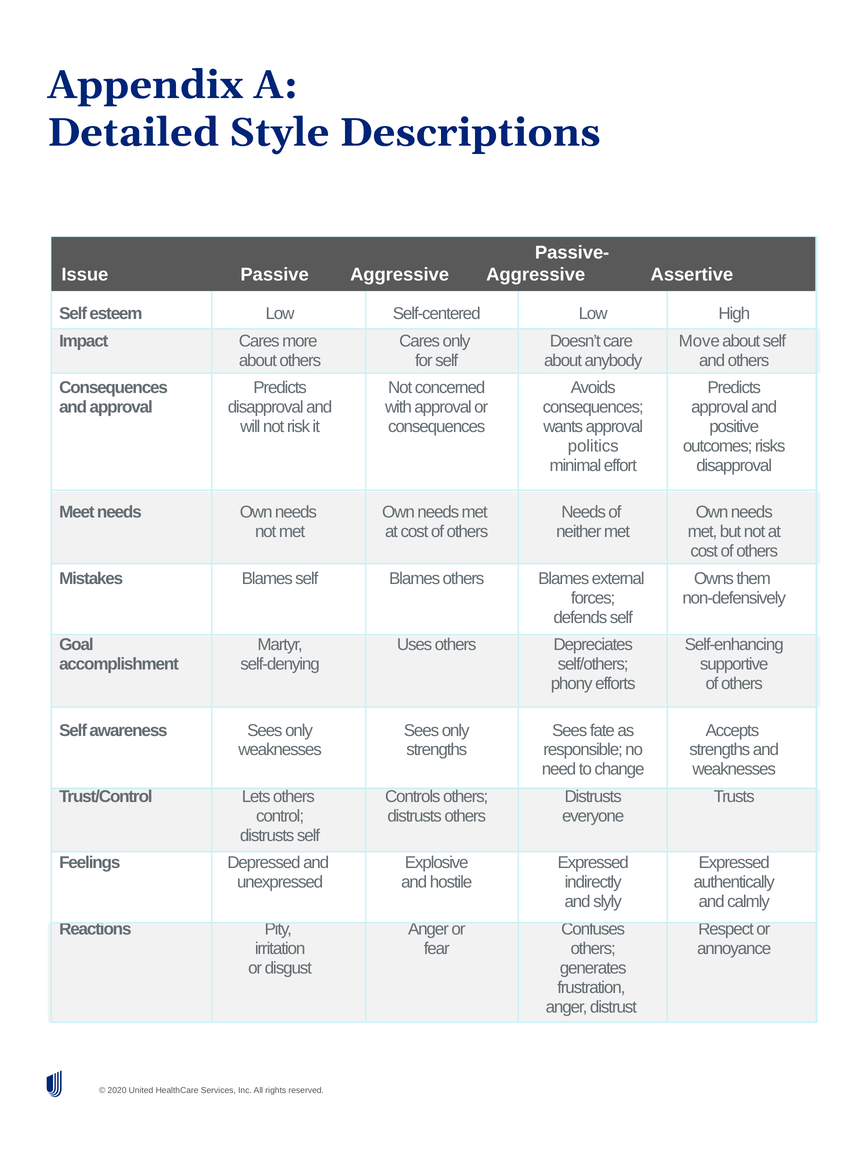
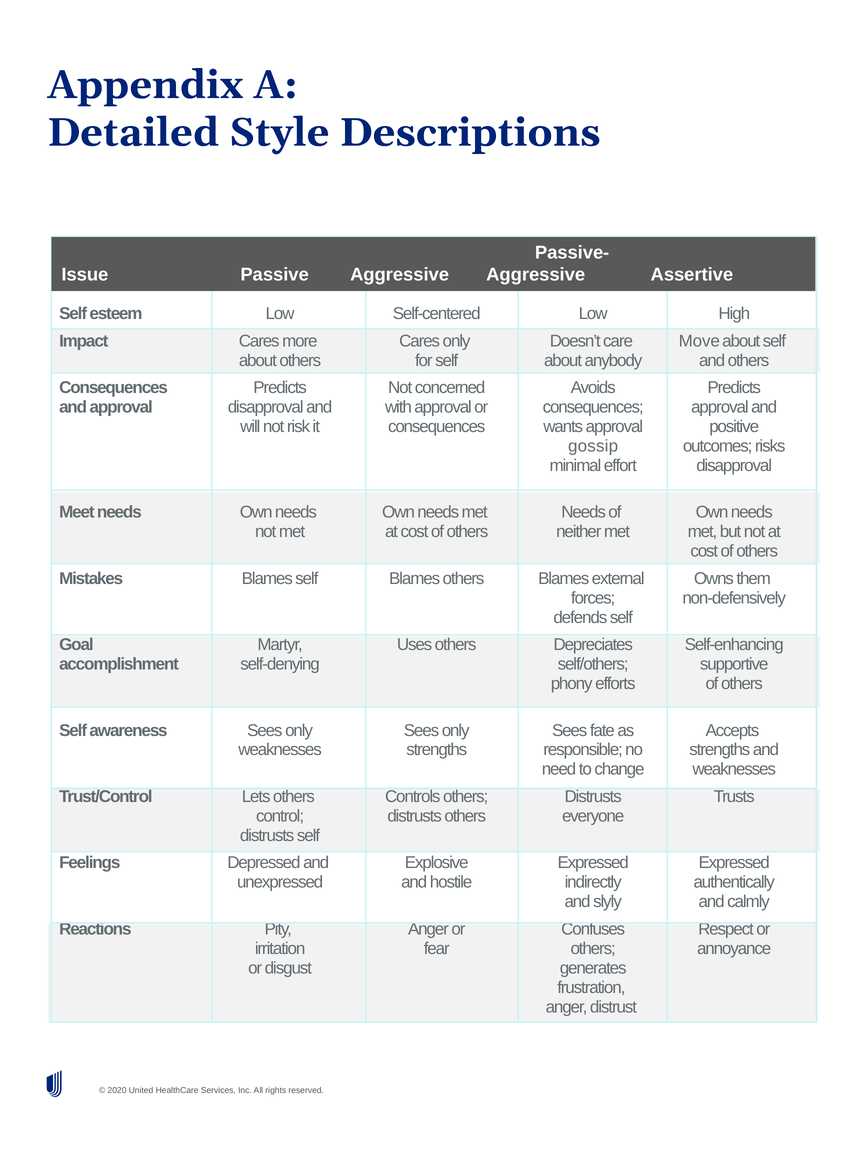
politics: politics -> gossip
